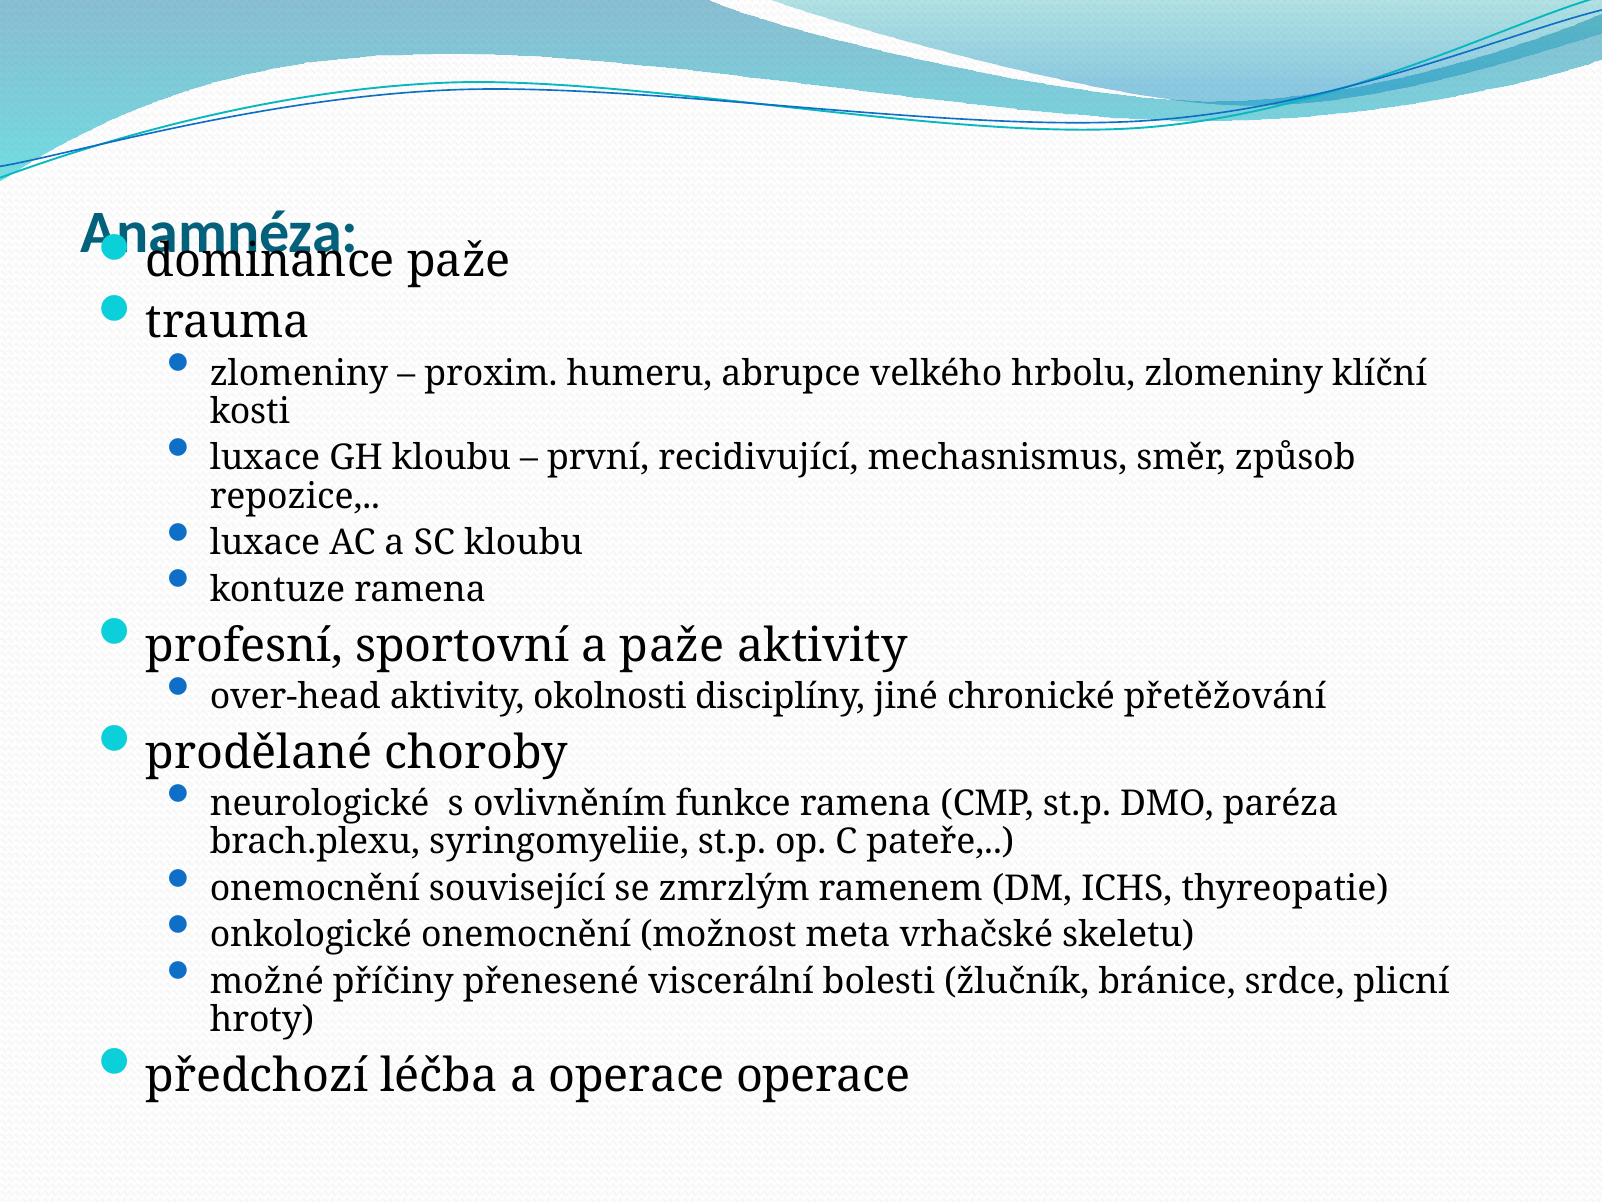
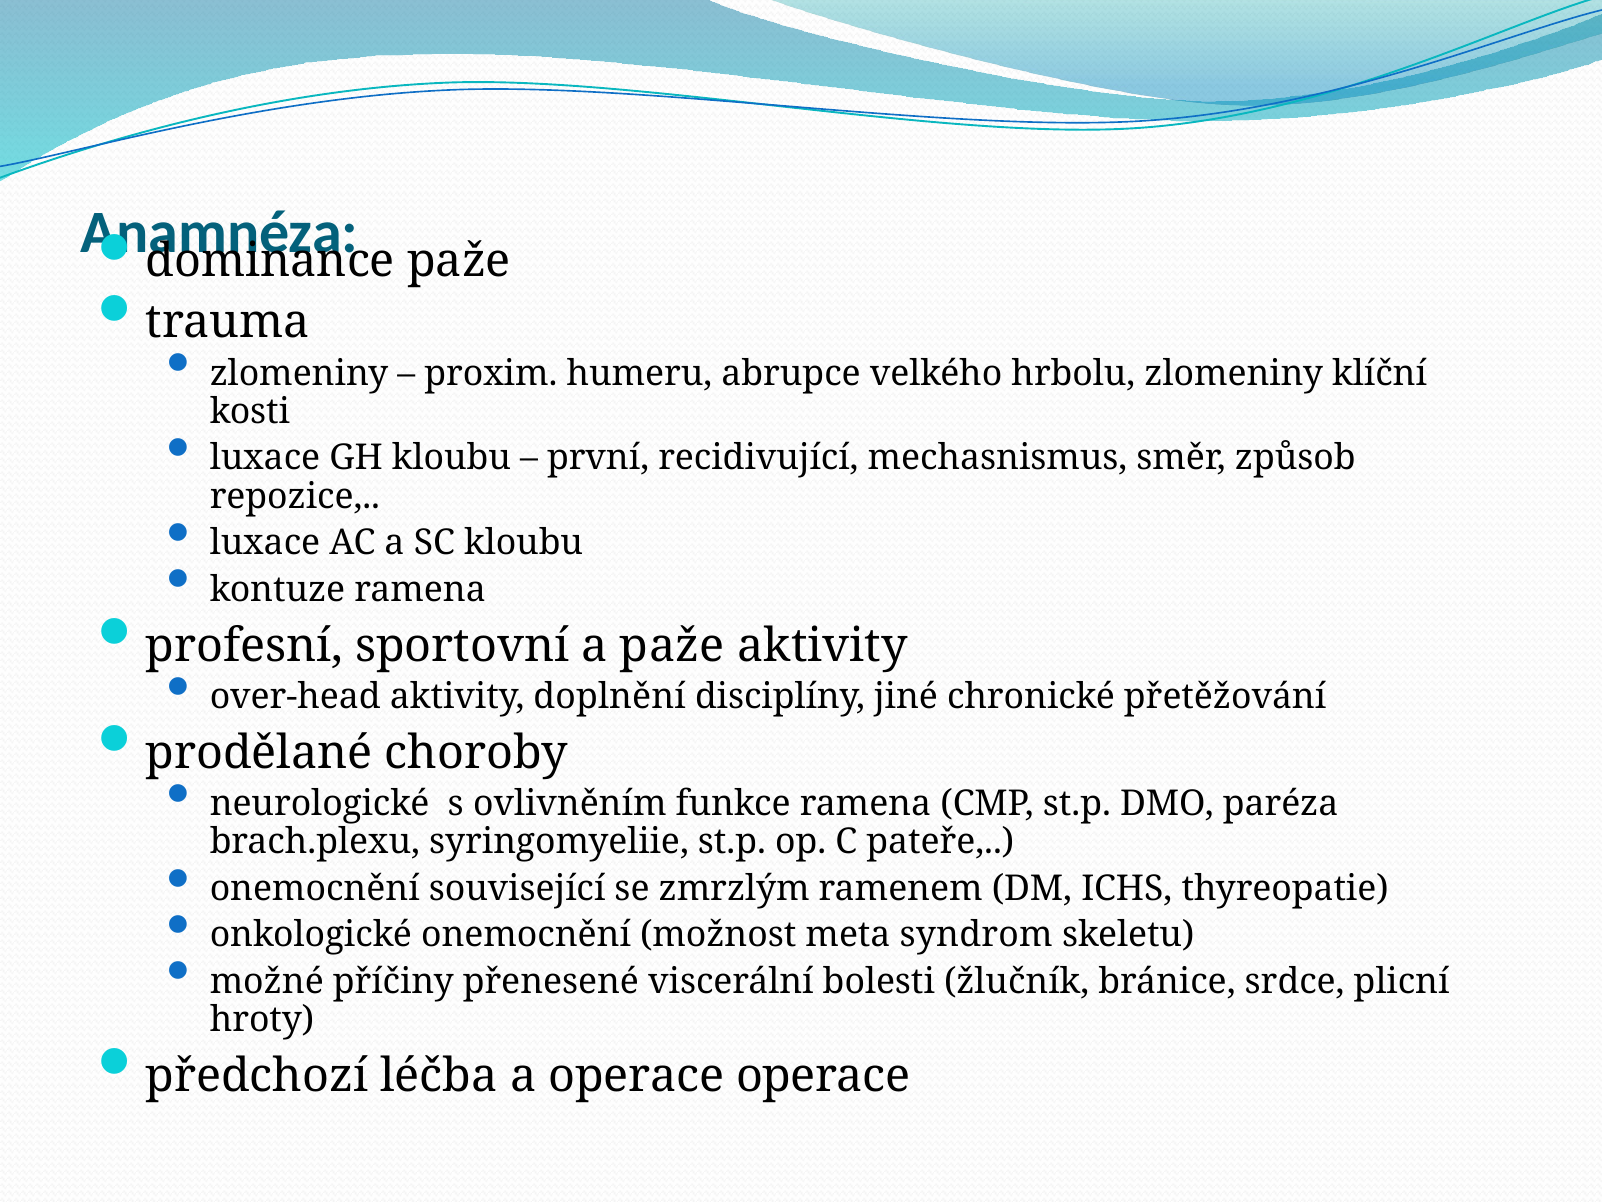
okolnosti: okolnosti -> doplnění
vrhačské: vrhačské -> syndrom
